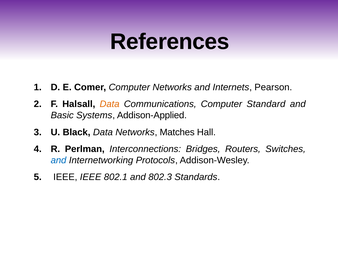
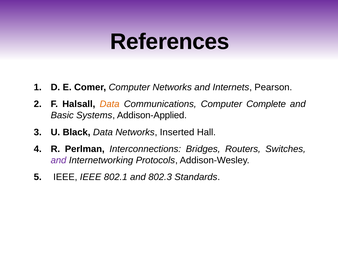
Standard: Standard -> Complete
Matches: Matches -> Inserted
and at (59, 161) colour: blue -> purple
